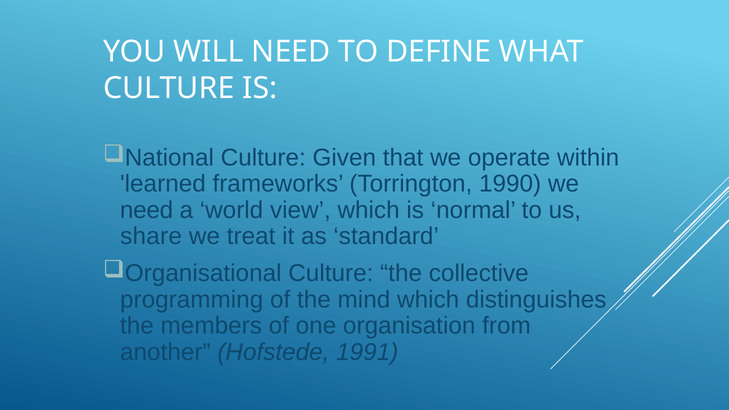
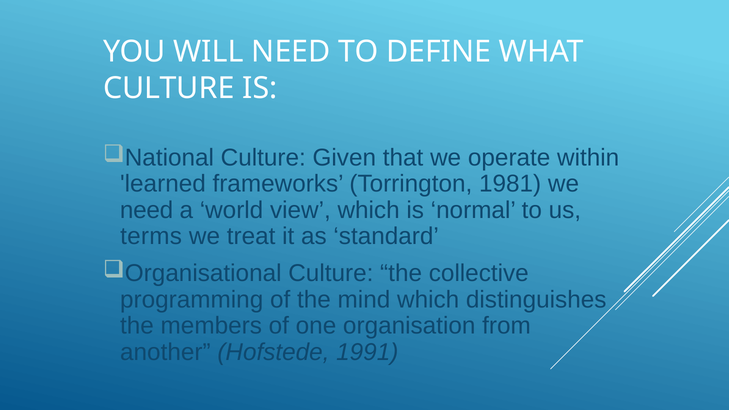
1990: 1990 -> 1981
share: share -> terms
